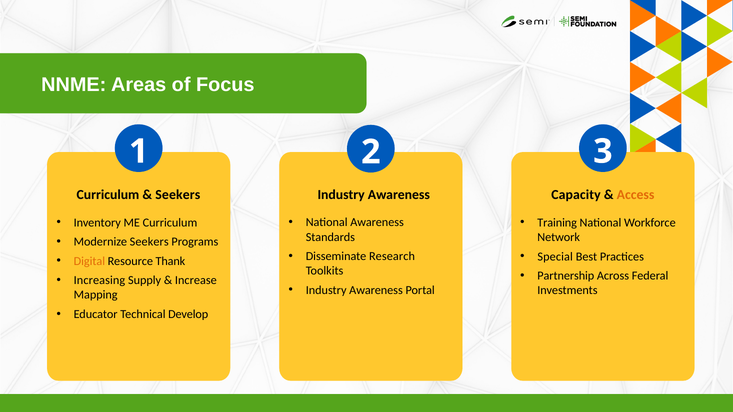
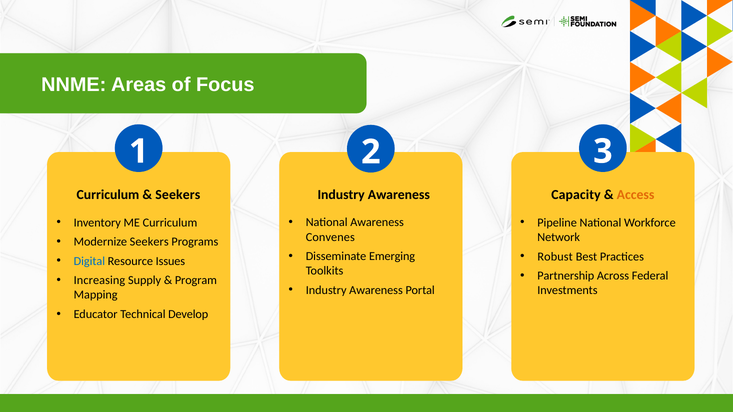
Training: Training -> Pipeline
Standards: Standards -> Convenes
Research: Research -> Emerging
Special: Special -> Robust
Digital colour: orange -> blue
Thank: Thank -> Issues
Increase: Increase -> Program
